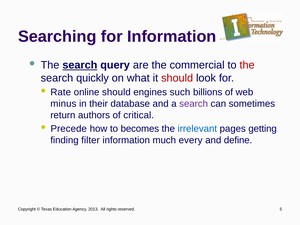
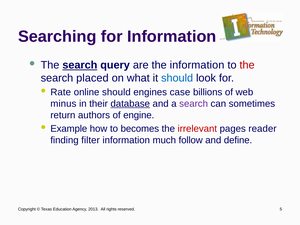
the commercial: commercial -> information
quickly: quickly -> placed
should at (177, 78) colour: red -> blue
such: such -> case
database underline: none -> present
critical: critical -> engine
Precede: Precede -> Example
irrelevant colour: blue -> red
getting: getting -> reader
every: every -> follow
